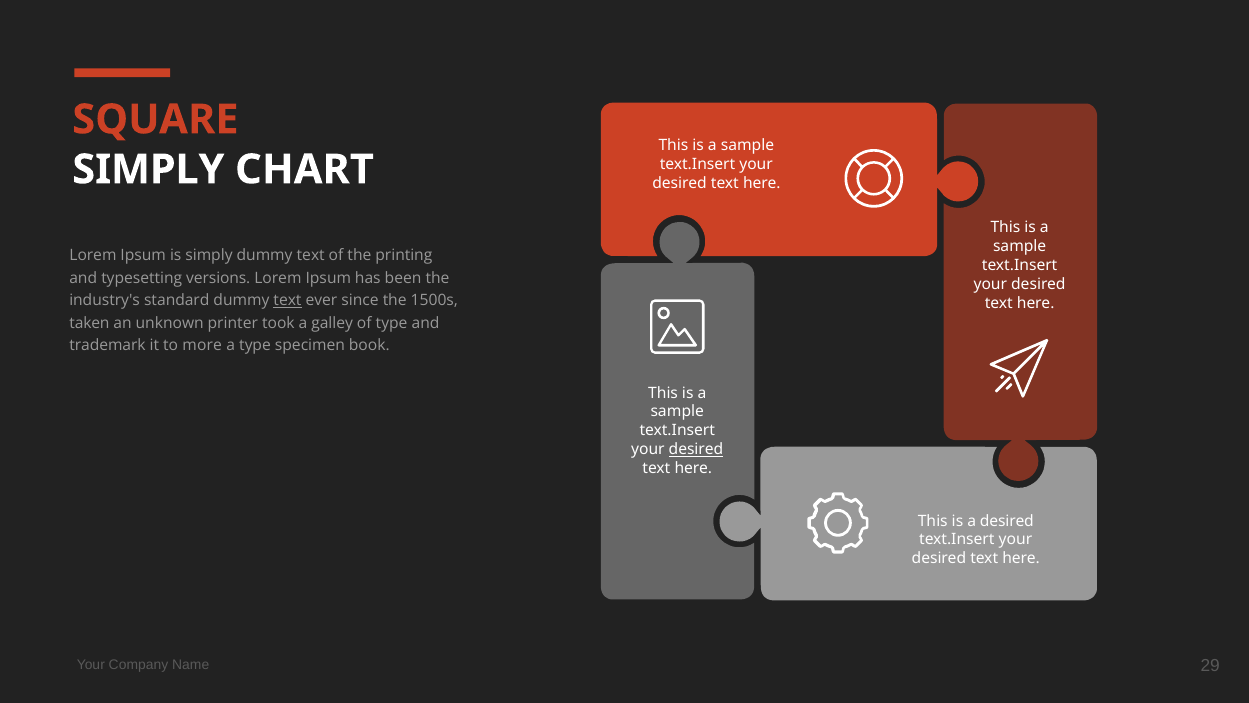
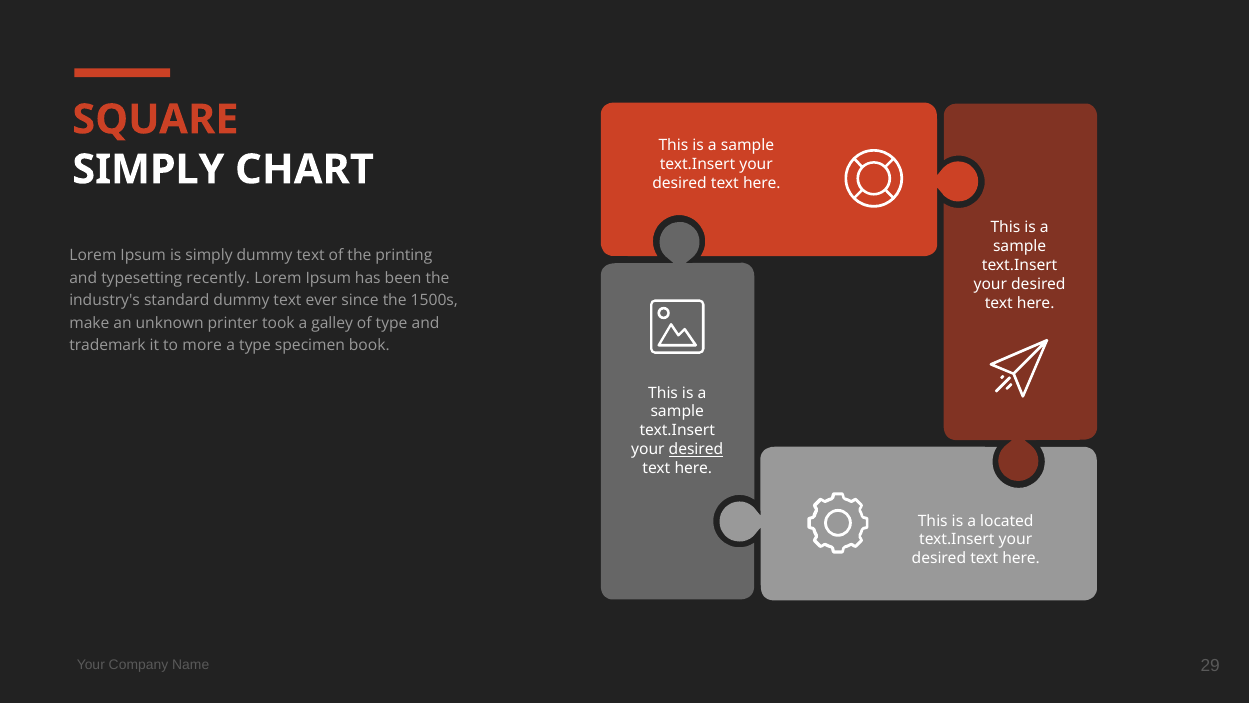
versions: versions -> recently
text at (287, 300) underline: present -> none
taken: taken -> make
a desired: desired -> located
